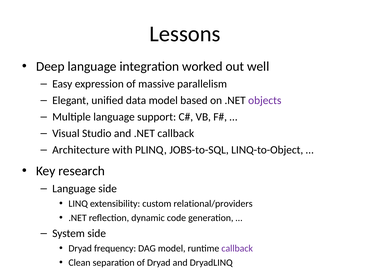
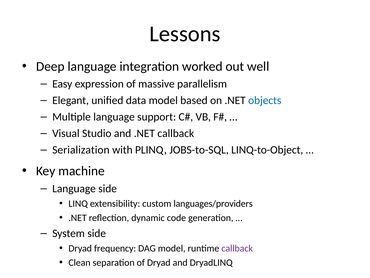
objects colour: purple -> blue
Architecture: Architecture -> Serialization
research: research -> machine
relational/providers: relational/providers -> languages/providers
